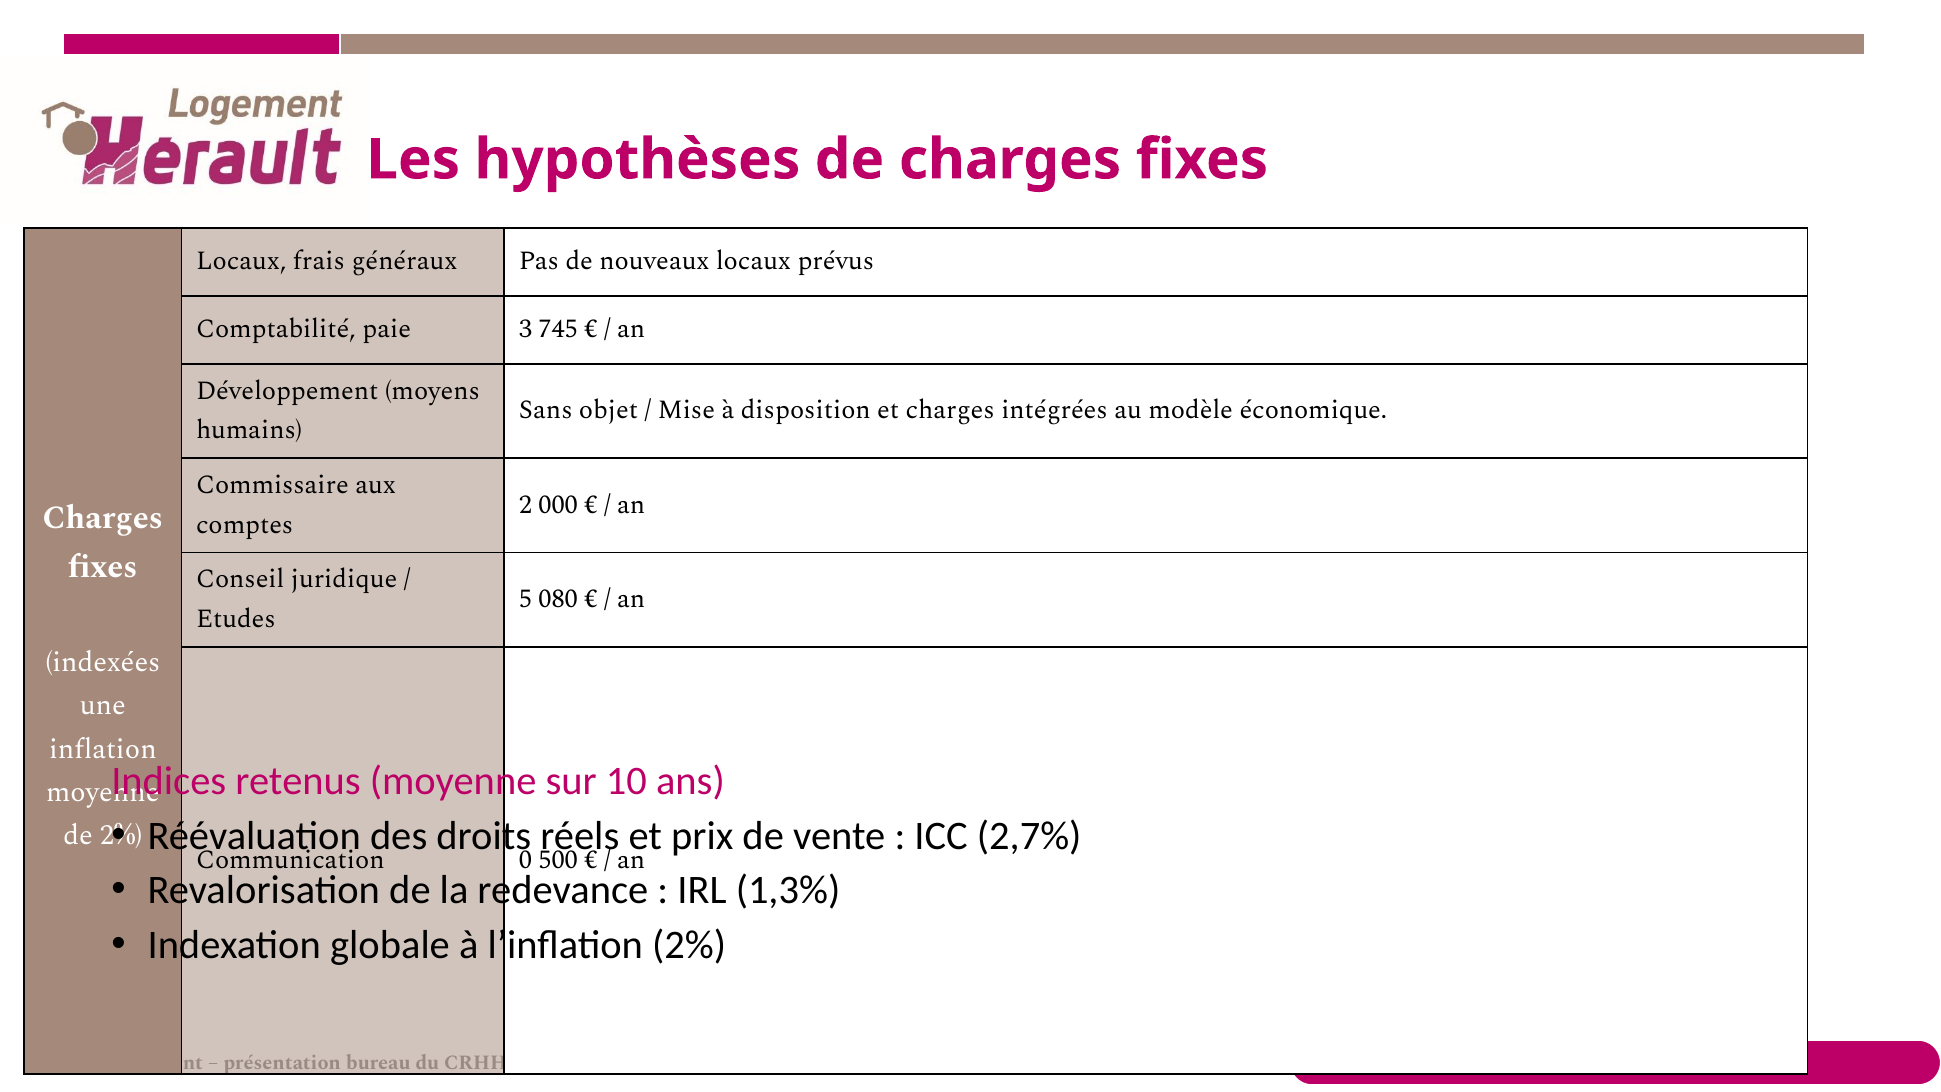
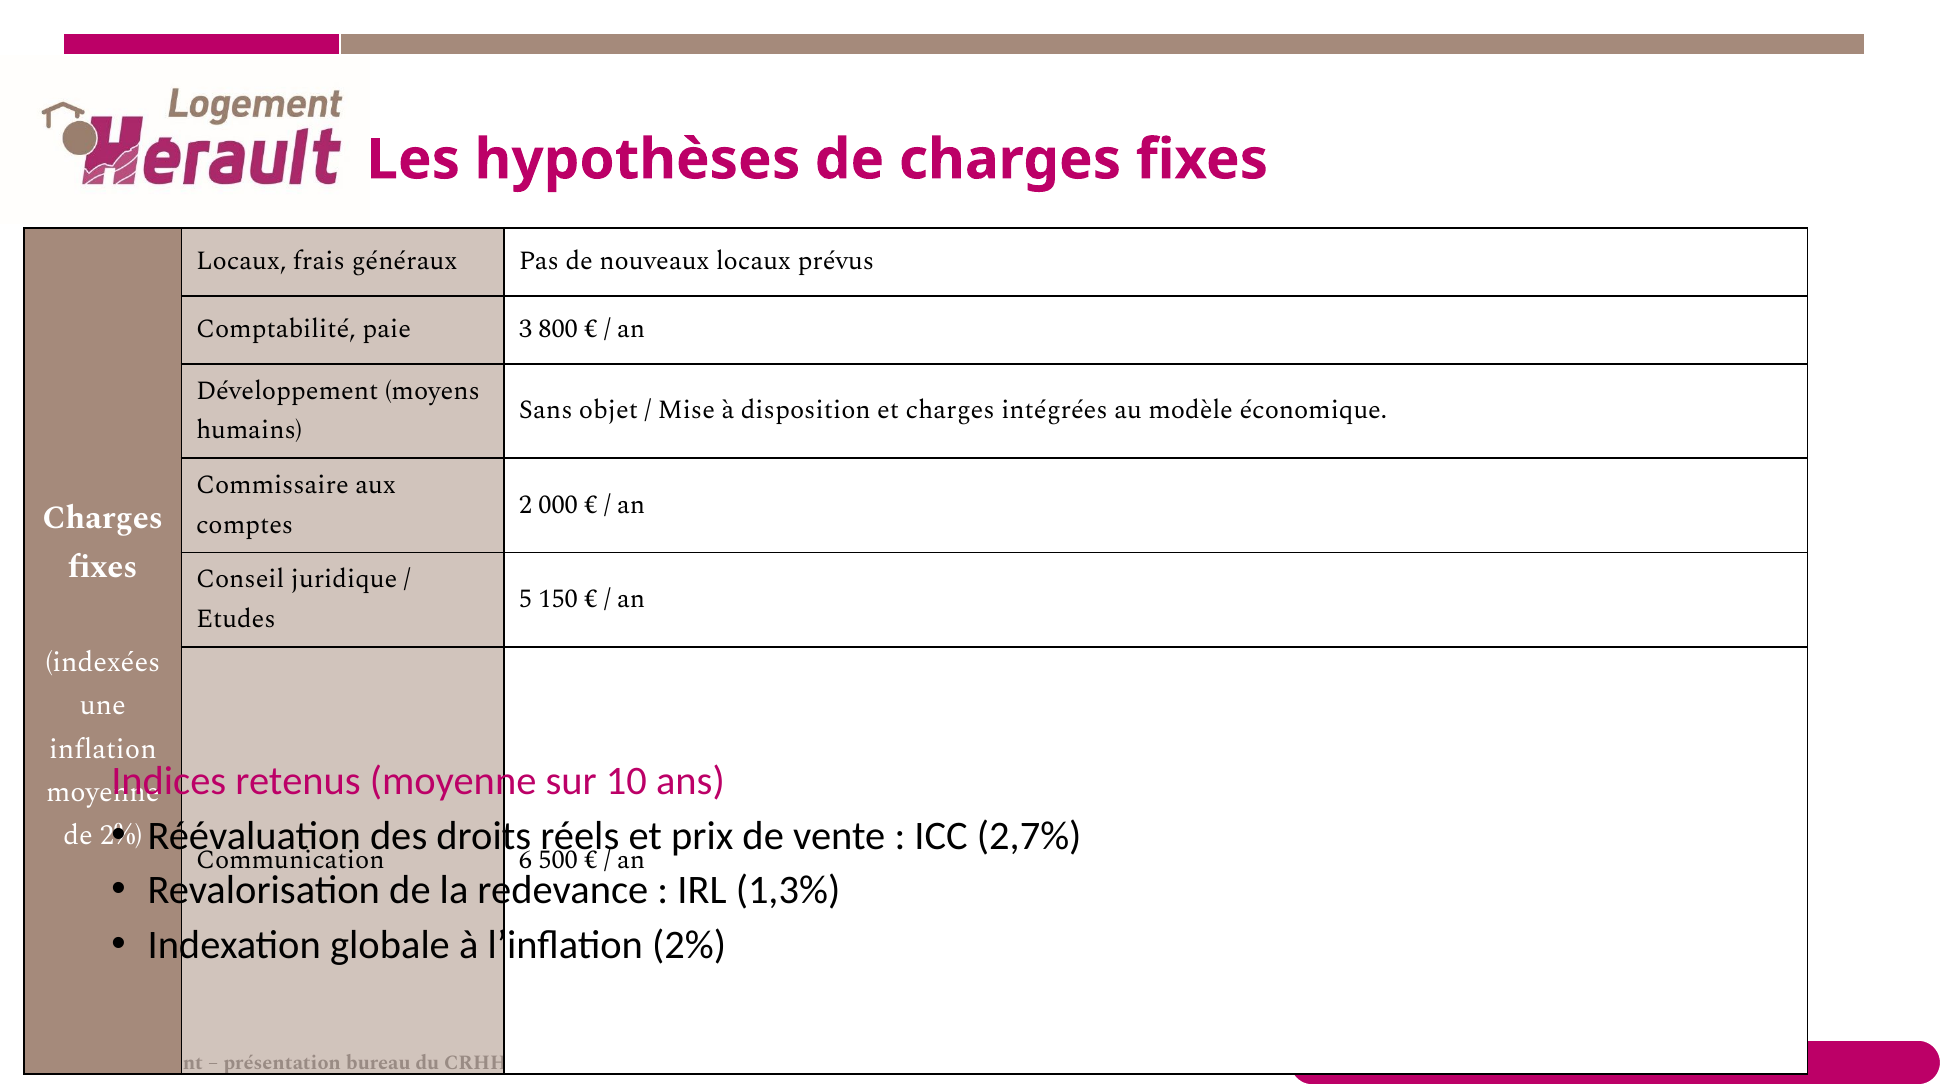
745: 745 -> 800
080: 080 -> 150
0: 0 -> 6
